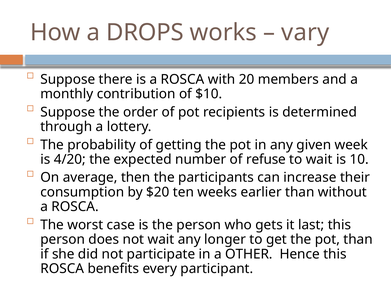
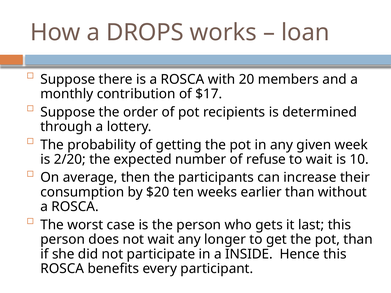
vary: vary -> loan
$10: $10 -> $17
4/20: 4/20 -> 2/20
OTHER: OTHER -> INSIDE
